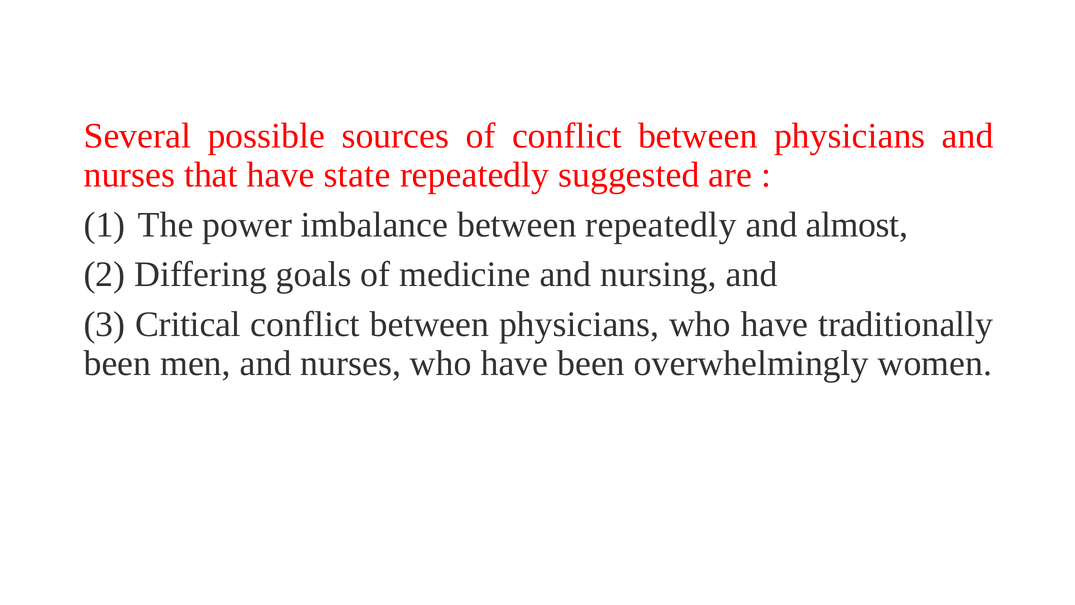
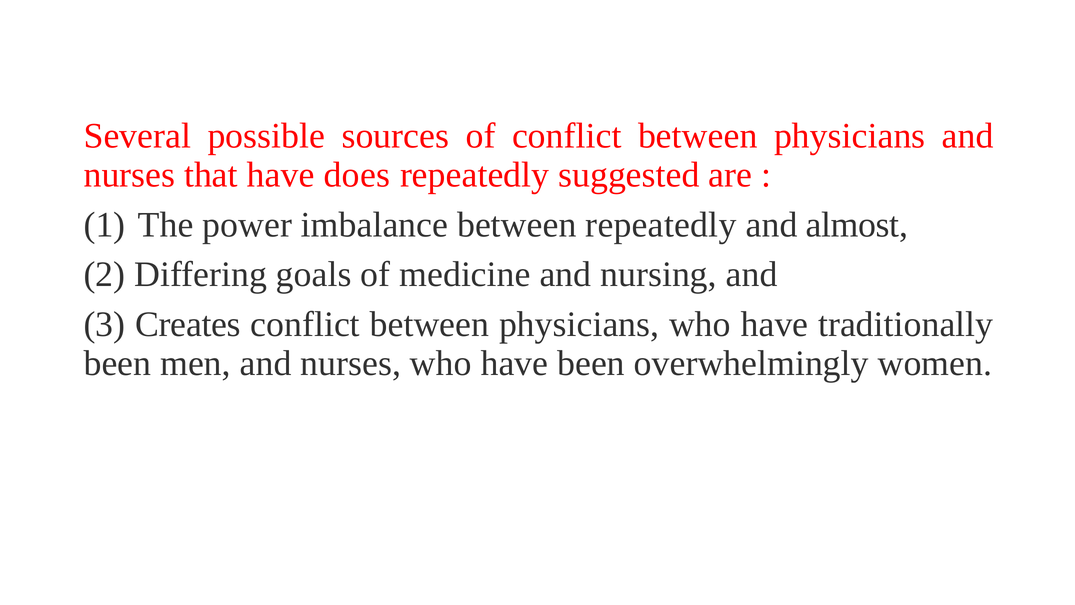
state: state -> does
Critical: Critical -> Creates
